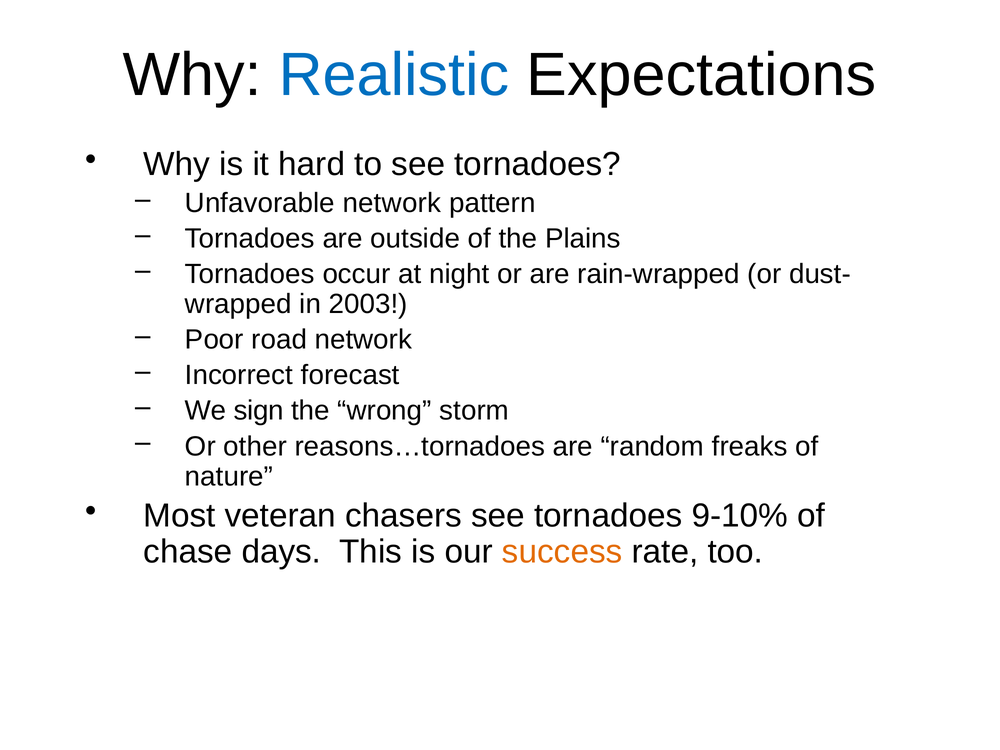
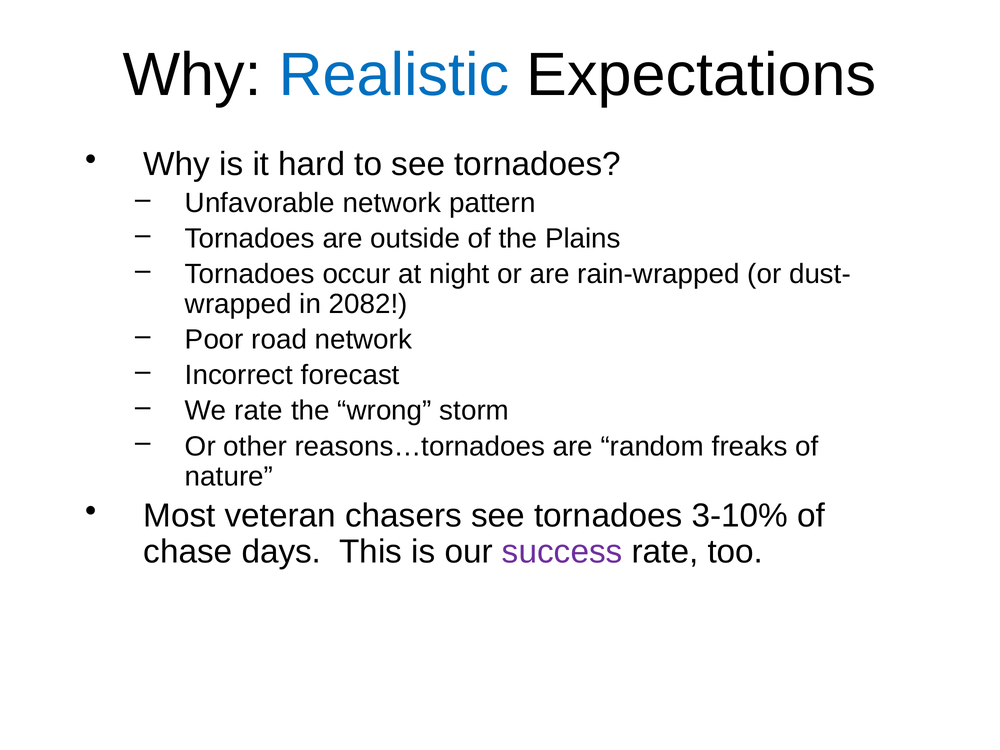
2003: 2003 -> 2082
We sign: sign -> rate
9-10%: 9-10% -> 3-10%
success colour: orange -> purple
